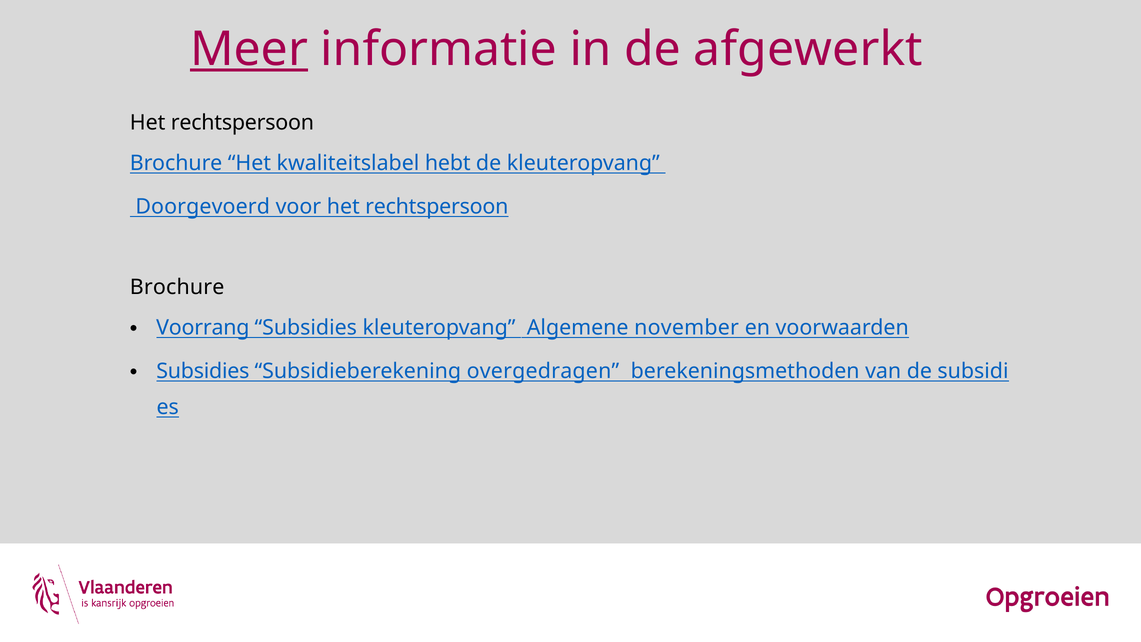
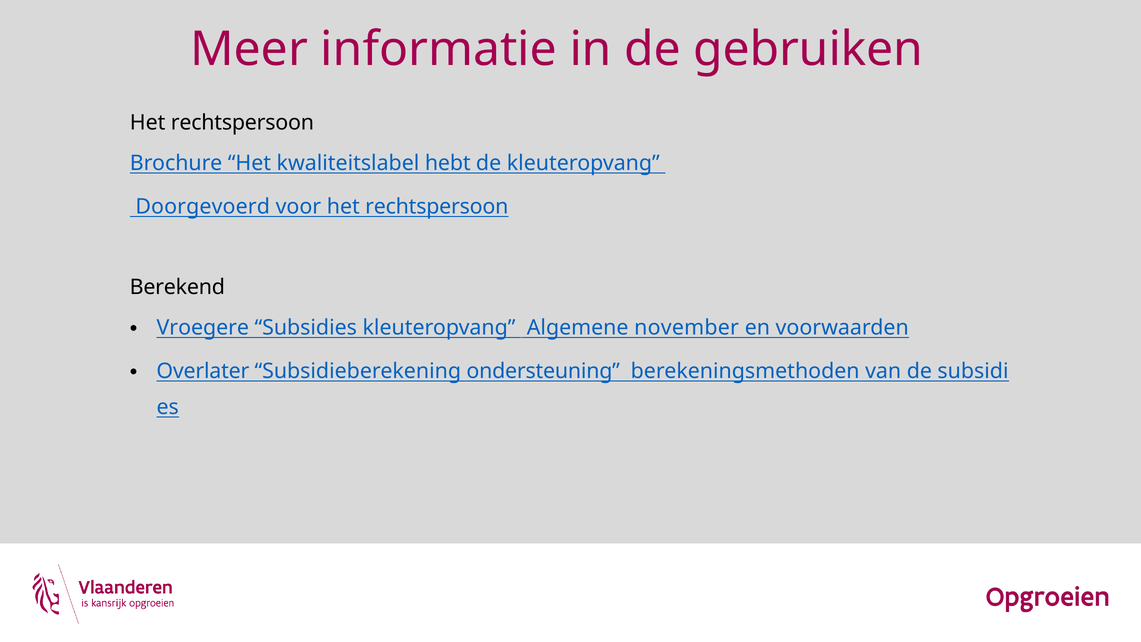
Meer underline: present -> none
afgewerkt: afgewerkt -> gebruiken
Brochure at (177, 287): Brochure -> Berekend
Voorrang: Voorrang -> Vroegere
Subsidies at (203, 371): Subsidies -> Overlater
overgedragen: overgedragen -> ondersteuning
